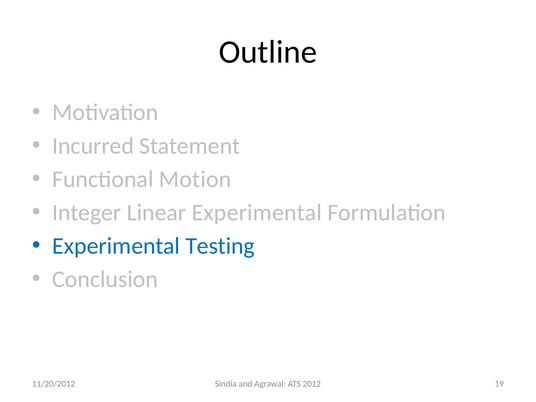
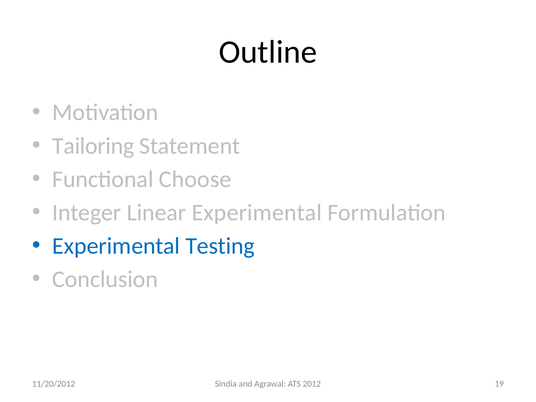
Incurred: Incurred -> Tailoring
Motion: Motion -> Choose
